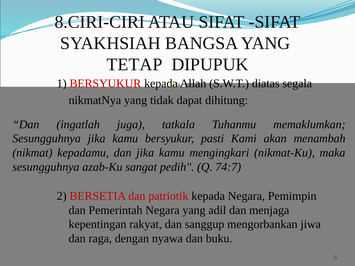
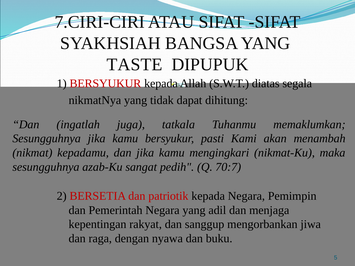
8.CIRI-CIRI: 8.CIRI-CIRI -> 7.CIRI-CIRI
TETAP: TETAP -> TASTE
74:7: 74:7 -> 70:7
